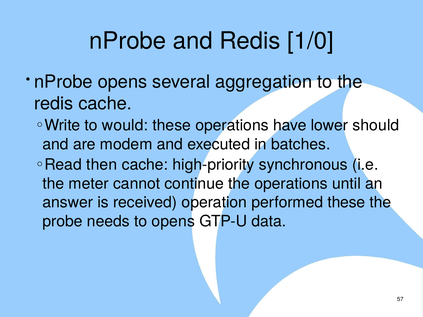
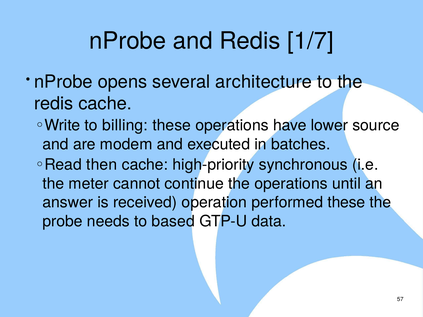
1/0: 1/0 -> 1/7
aggregation: aggregation -> architecture
would: would -> billing
should: should -> source
to opens: opens -> based
